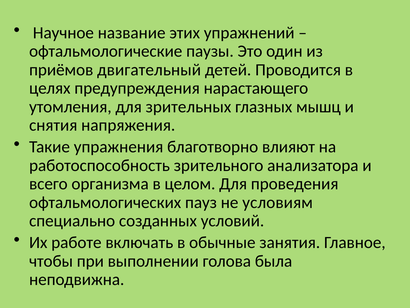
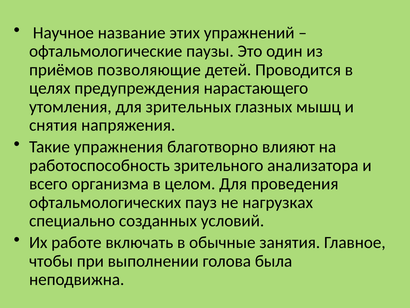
двигательный: двигательный -> позволяющие
условиям: условиям -> нагрузках
